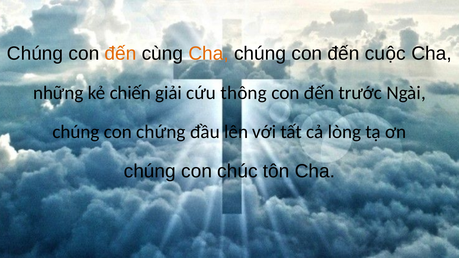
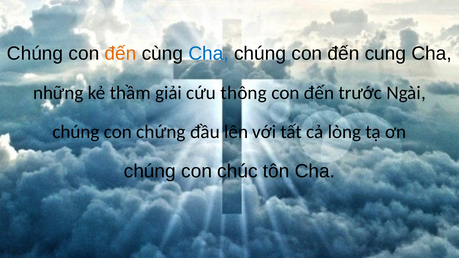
Cha at (209, 54) colour: orange -> blue
cuộc: cuộc -> cung
chiến: chiến -> thầm
